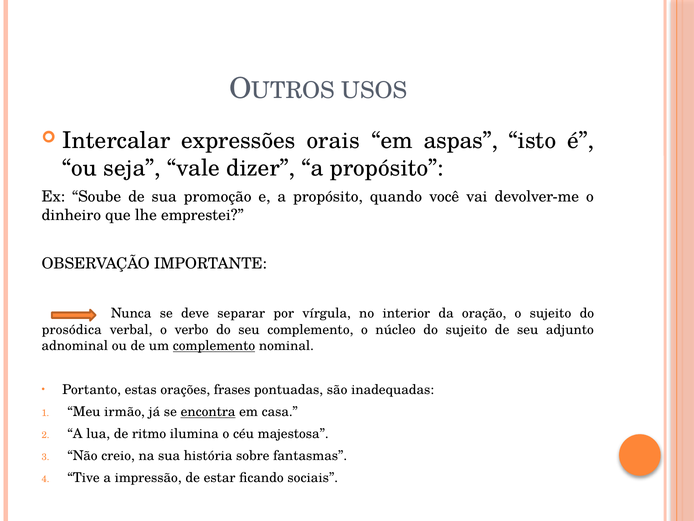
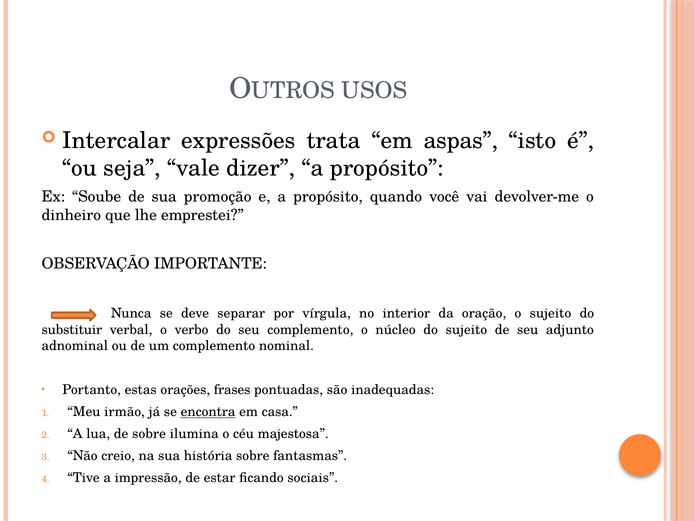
orais: orais -> trata
prosódica: prosódica -> substituir
complemento at (214, 346) underline: present -> none
de ritmo: ritmo -> sobre
